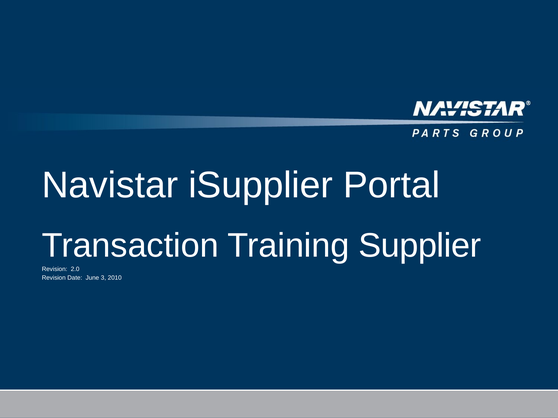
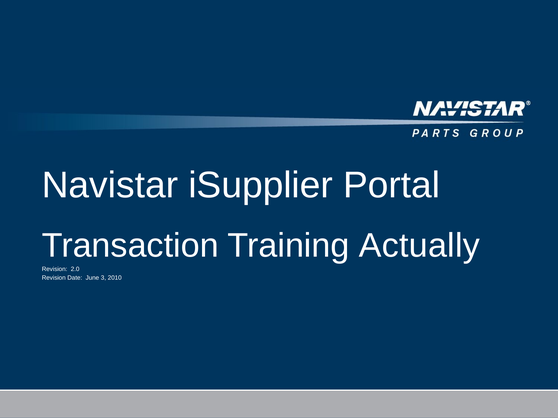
Supplier: Supplier -> Actually
